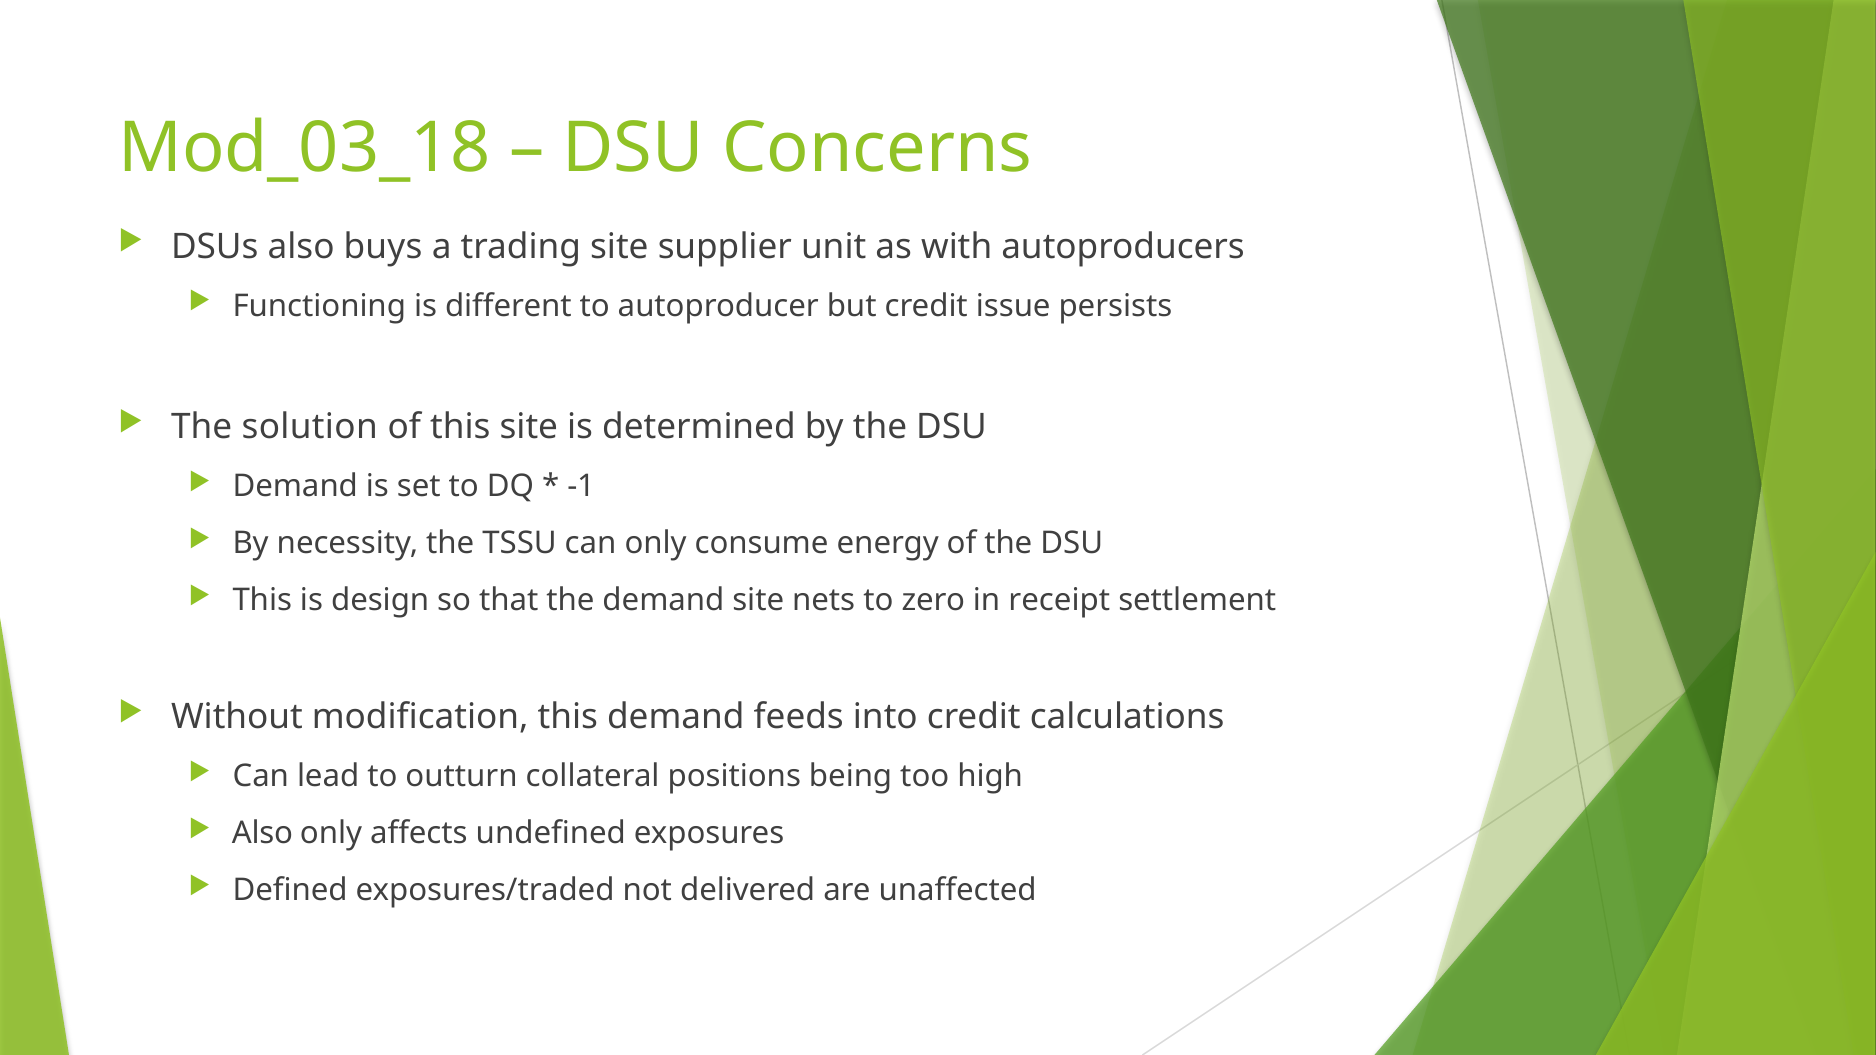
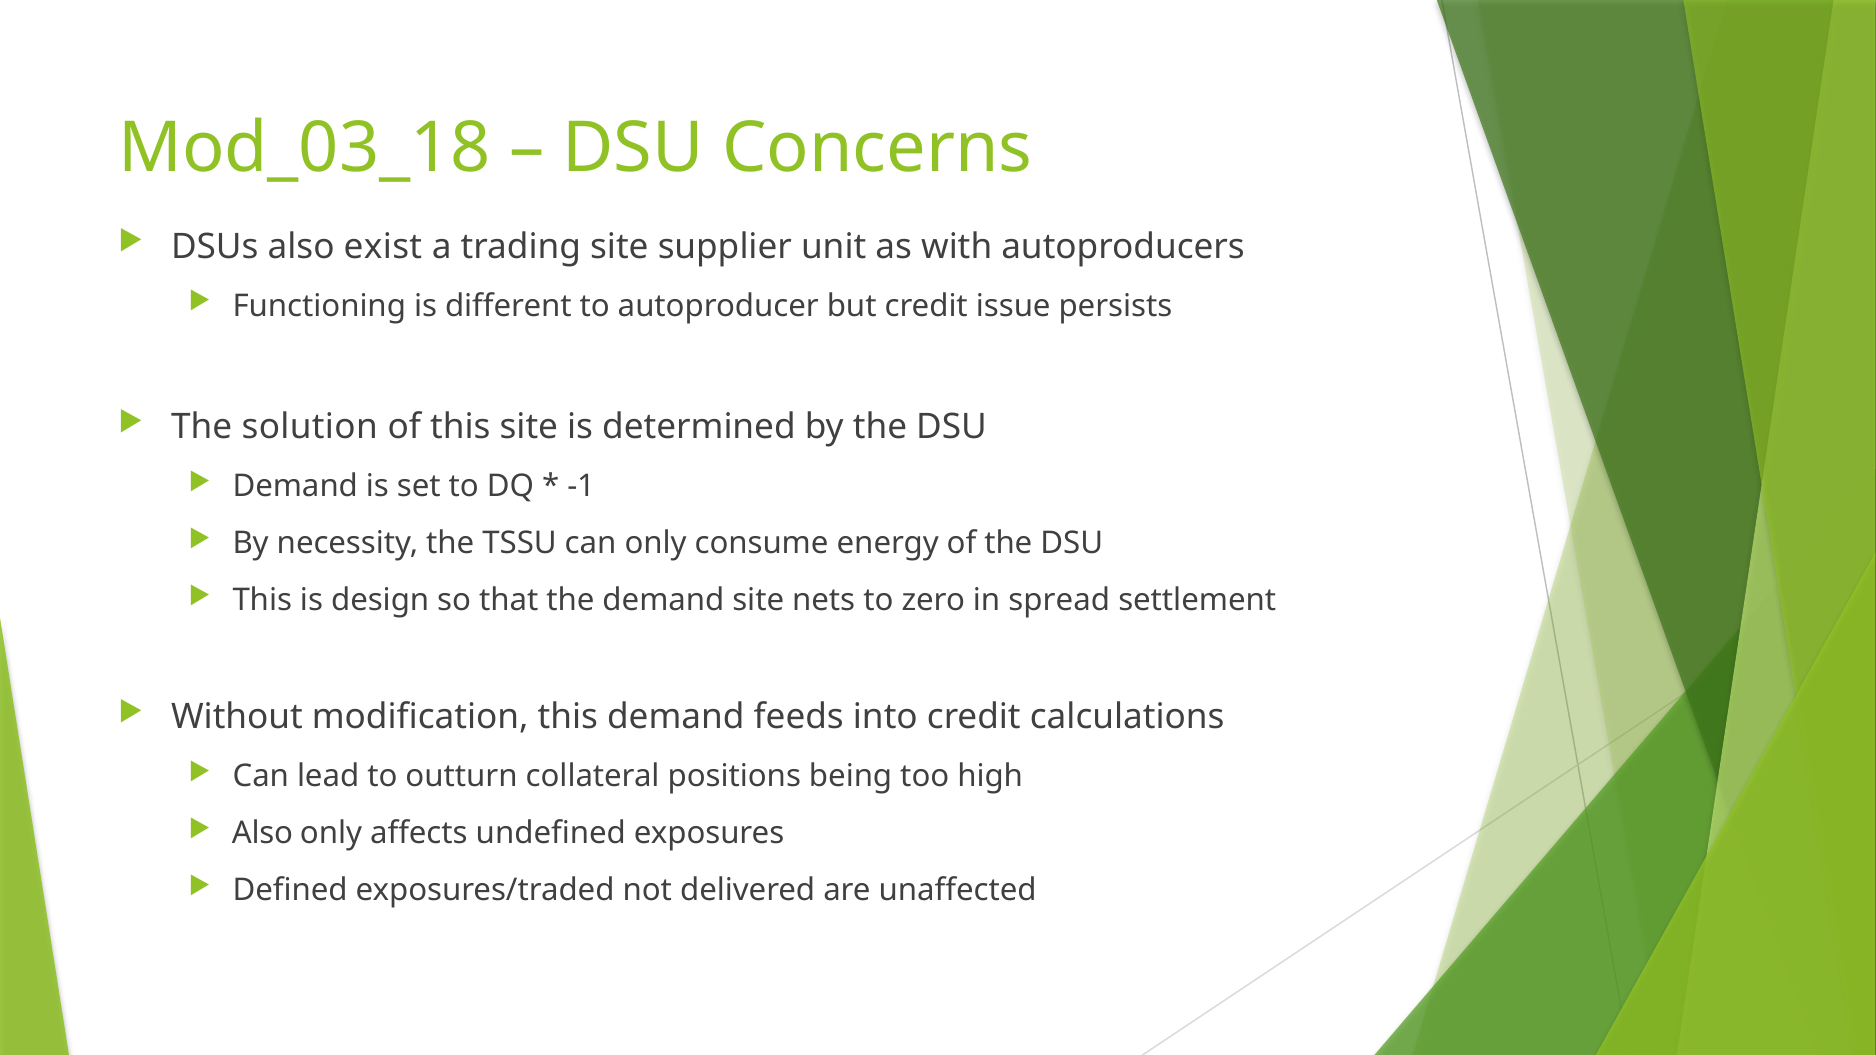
buys: buys -> exist
receipt: receipt -> spread
